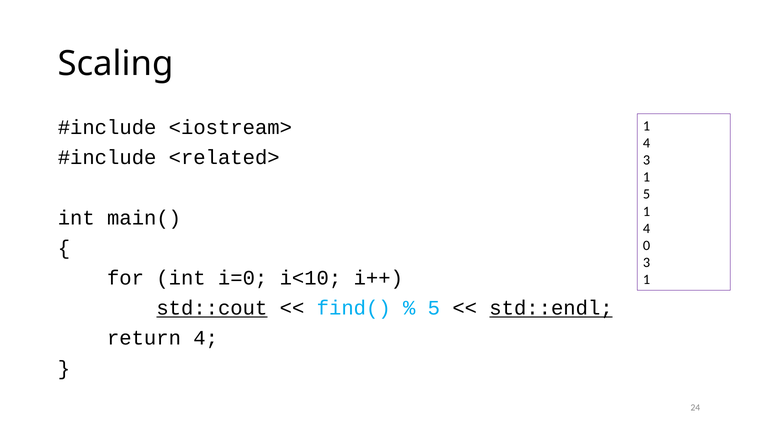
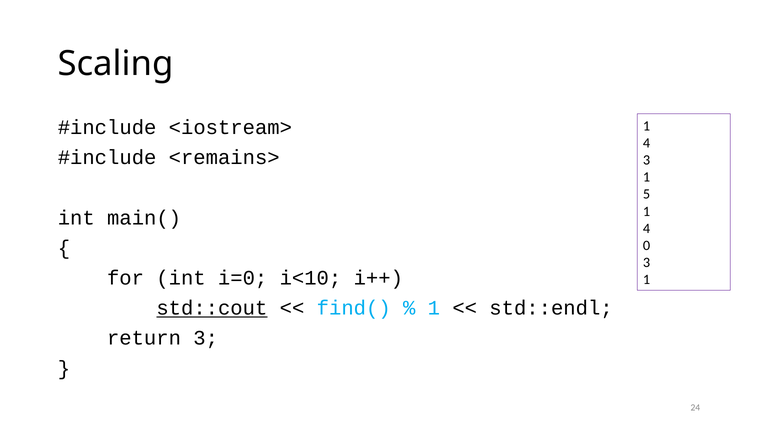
<related>: <related> -> <remains>
5 at (434, 308): 5 -> 1
std::endl underline: present -> none
return 4: 4 -> 3
